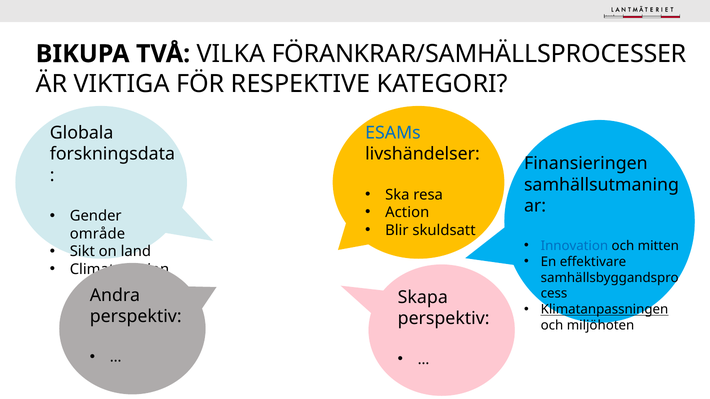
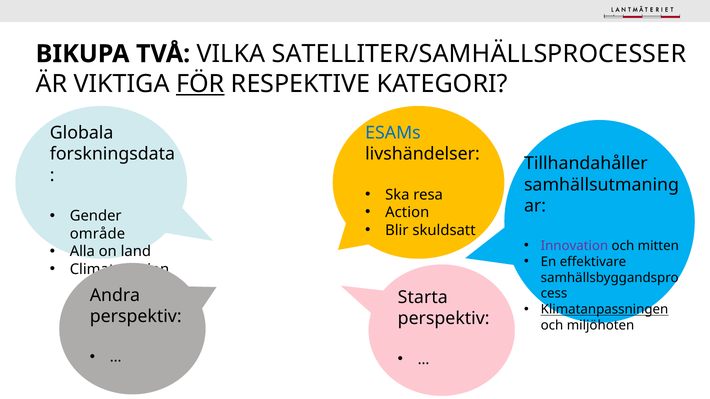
FÖRANKRAR/SAMHÄLLSPROCESSER: FÖRANKRAR/SAMHÄLLSPROCESSER -> SATELLITER/SAMHÄLLSPROCESSER
FÖR underline: none -> present
Finansieringen: Finansieringen -> Tillhandahåller
Innovation colour: blue -> purple
Sikt: Sikt -> Alla
Skapa: Skapa -> Starta
